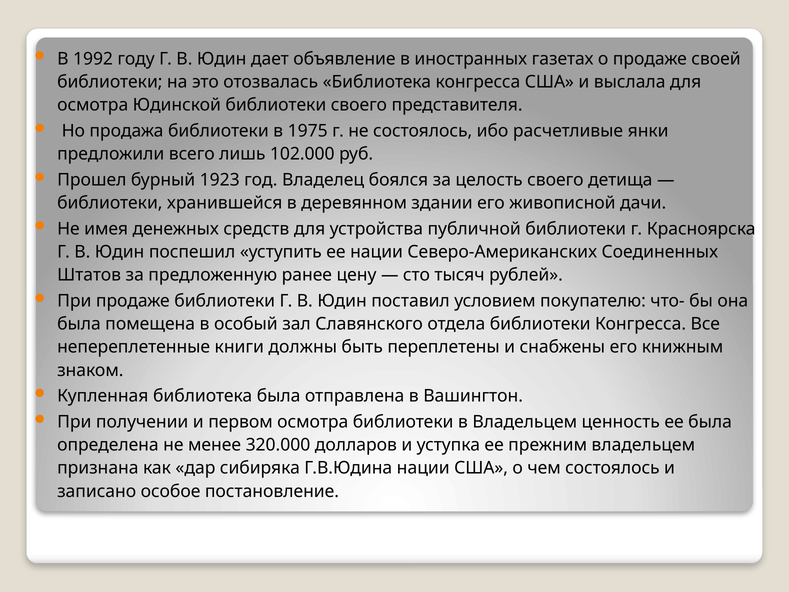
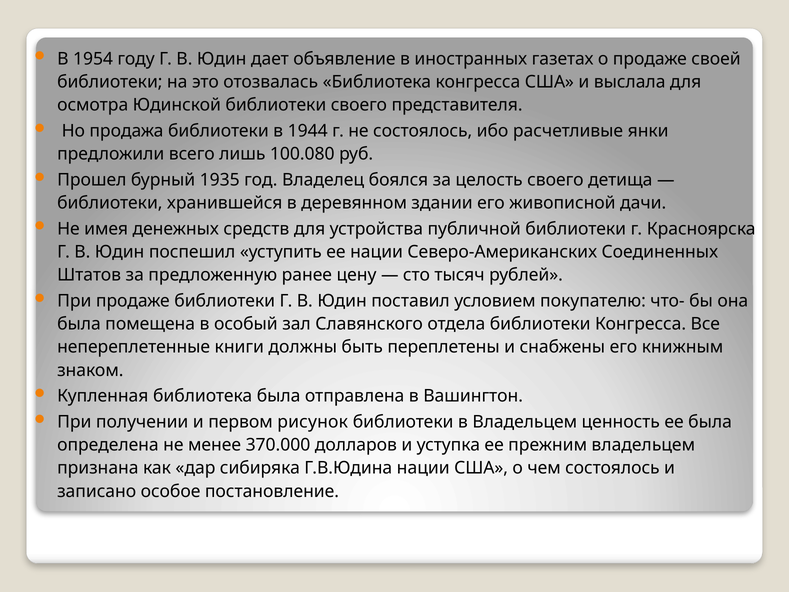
1992: 1992 -> 1954
1975: 1975 -> 1944
102.000: 102.000 -> 100.080
1923: 1923 -> 1935
первом осмотра: осмотра -> рисунок
320.000: 320.000 -> 370.000
